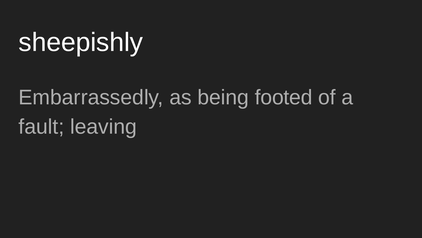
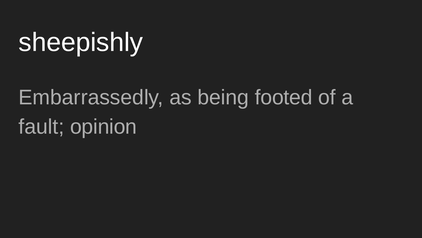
leaving: leaving -> opinion
